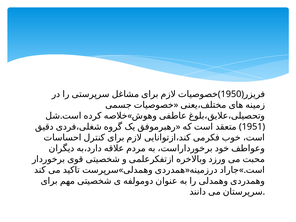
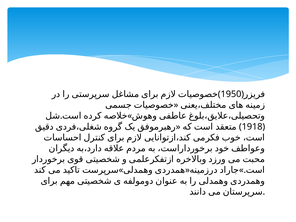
1951: 1951 -> 1918
